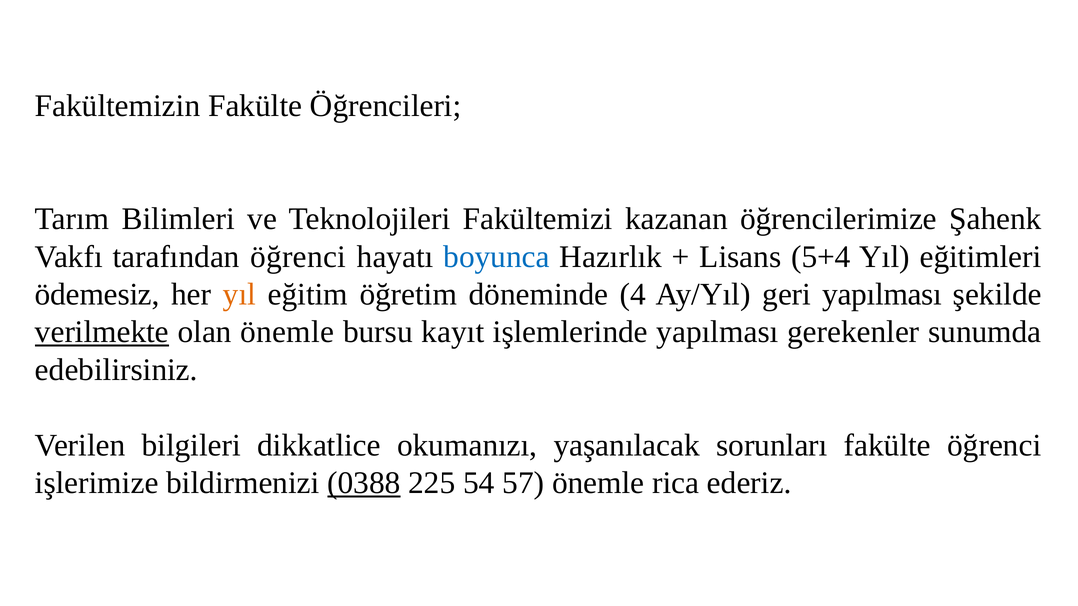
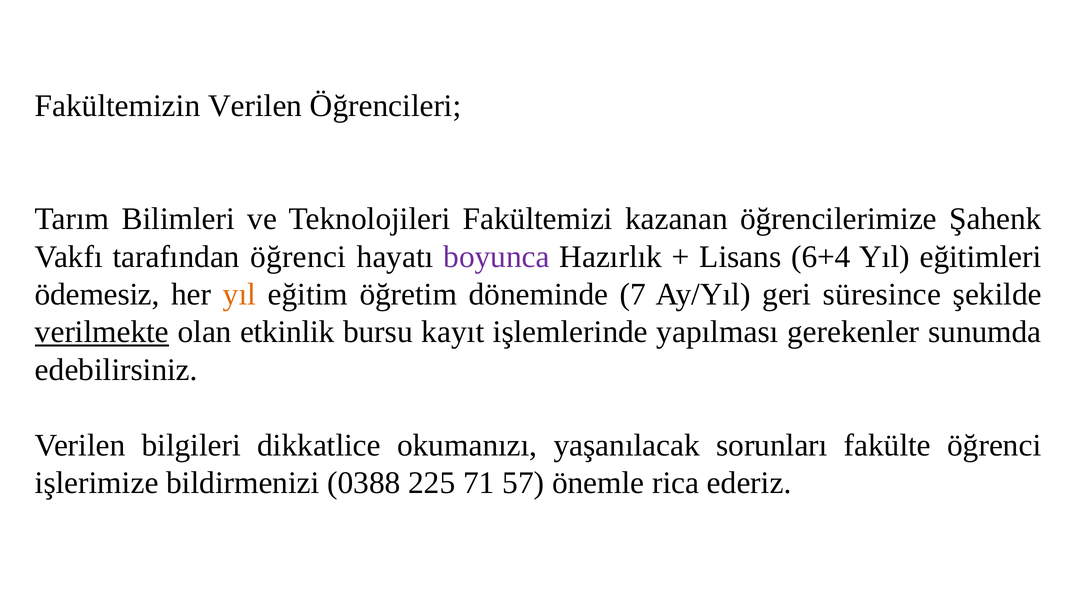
Fakültemizin Fakülte: Fakülte -> Verilen
boyunca colour: blue -> purple
5+4: 5+4 -> 6+4
4: 4 -> 7
geri yapılması: yapılması -> süresince
olan önemle: önemle -> etkinlik
0388 underline: present -> none
54: 54 -> 71
